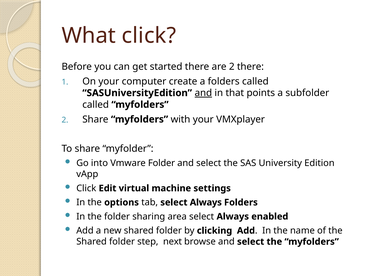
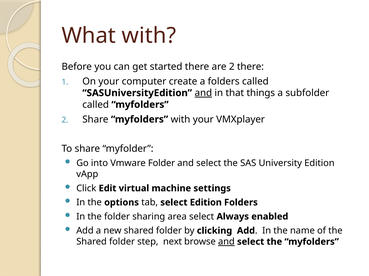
What click: click -> with
points: points -> things
tab select Always: Always -> Edition
and at (226, 242) underline: none -> present
